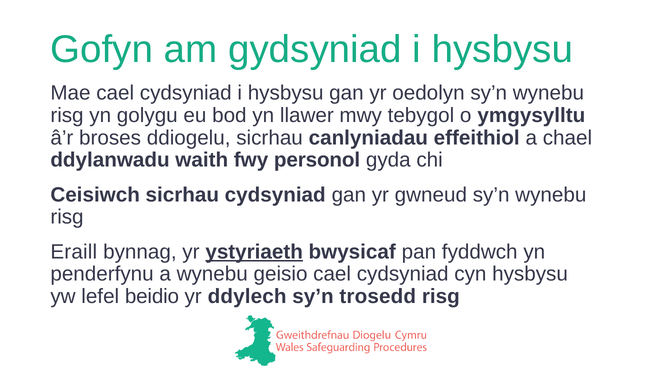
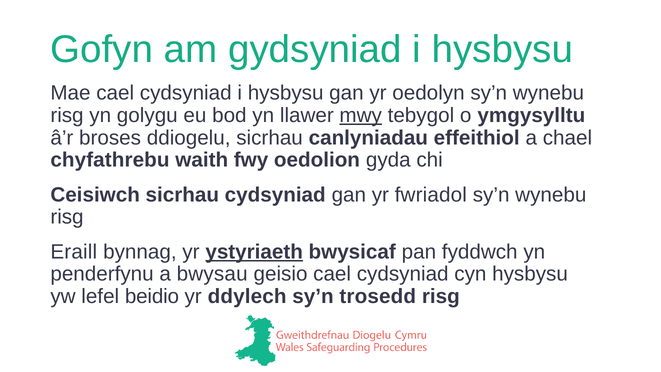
mwy underline: none -> present
ddylanwadu: ddylanwadu -> chyfathrebu
personol: personol -> oedolion
gwneud: gwneud -> fwriadol
a wynebu: wynebu -> bwysau
